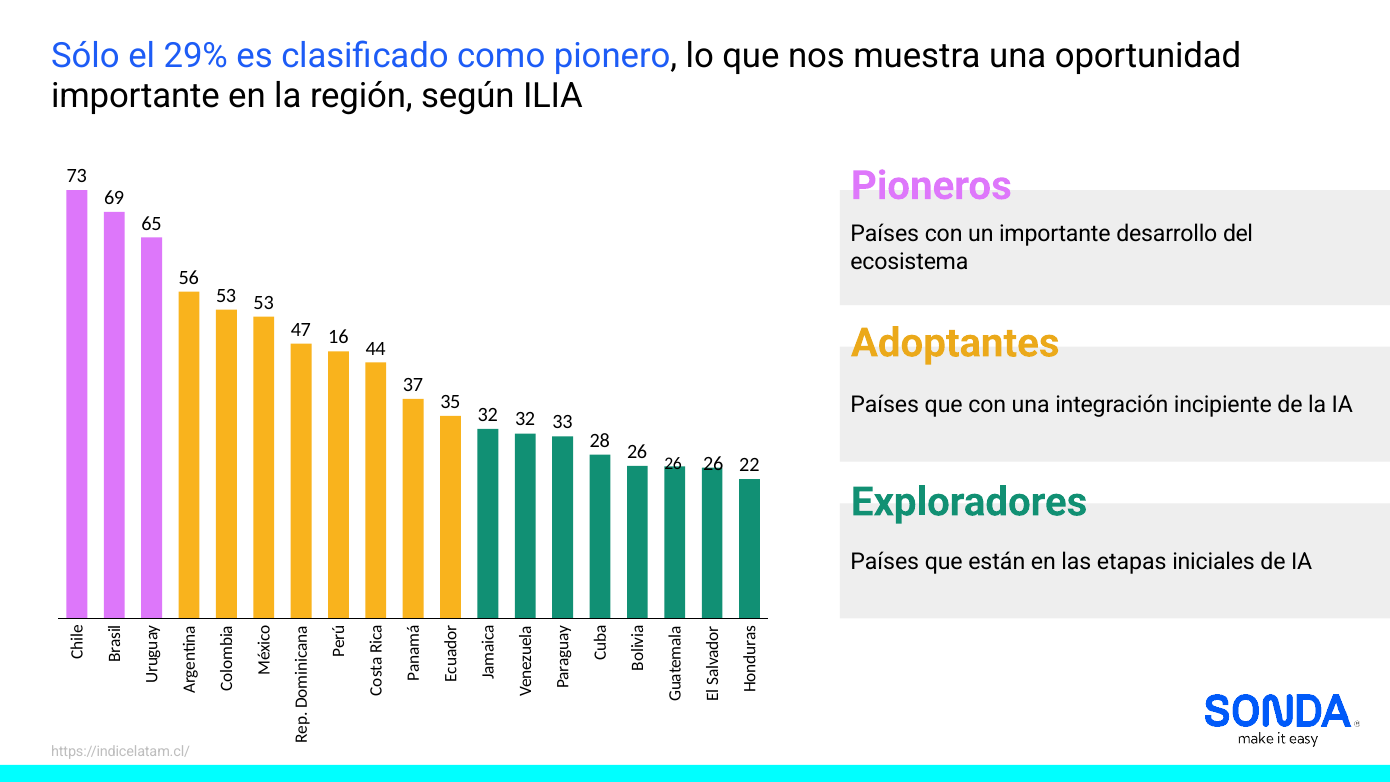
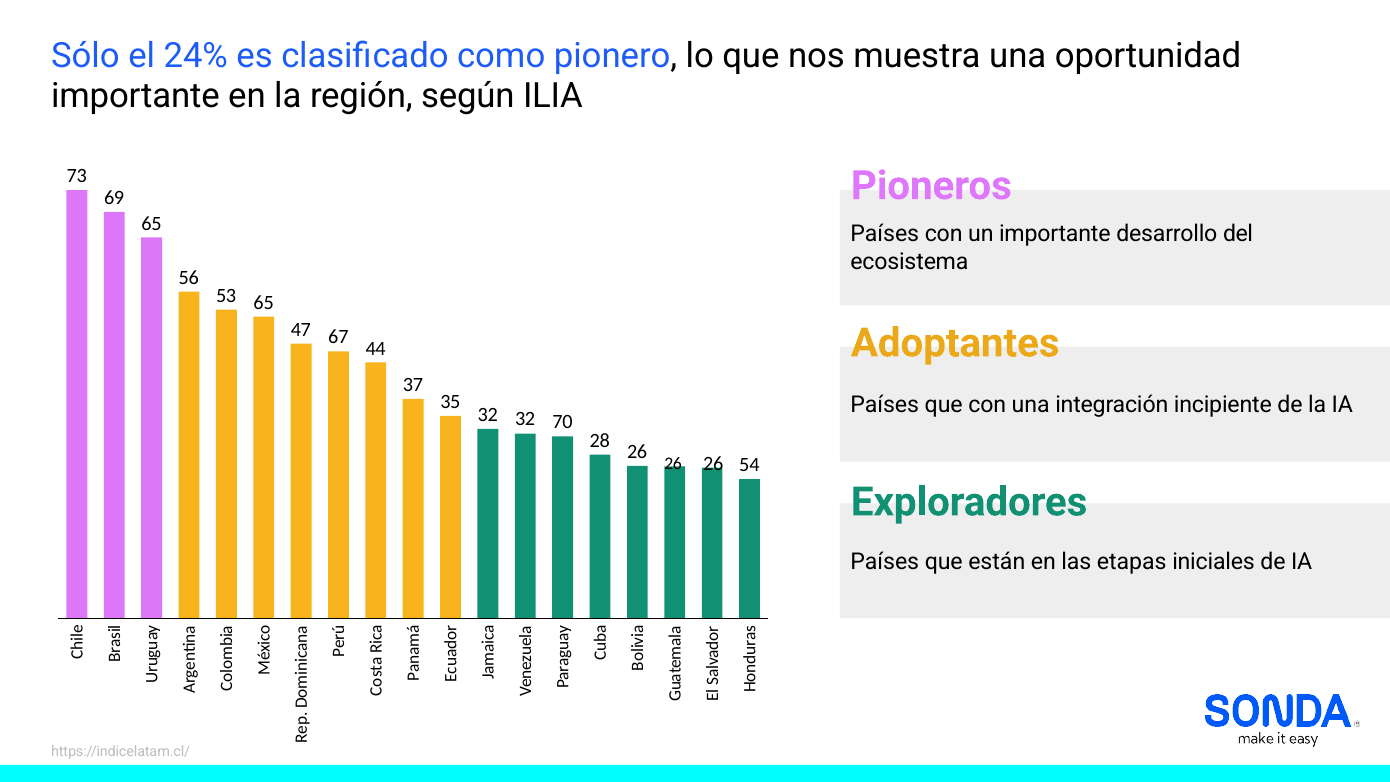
29%: 29% -> 24%
53 53: 53 -> 65
16: 16 -> 67
33: 33 -> 70
22: 22 -> 54
